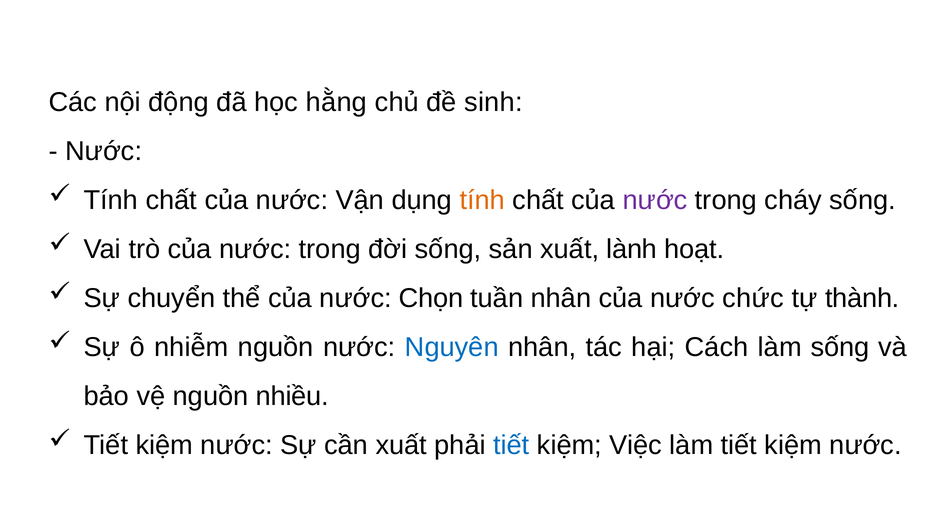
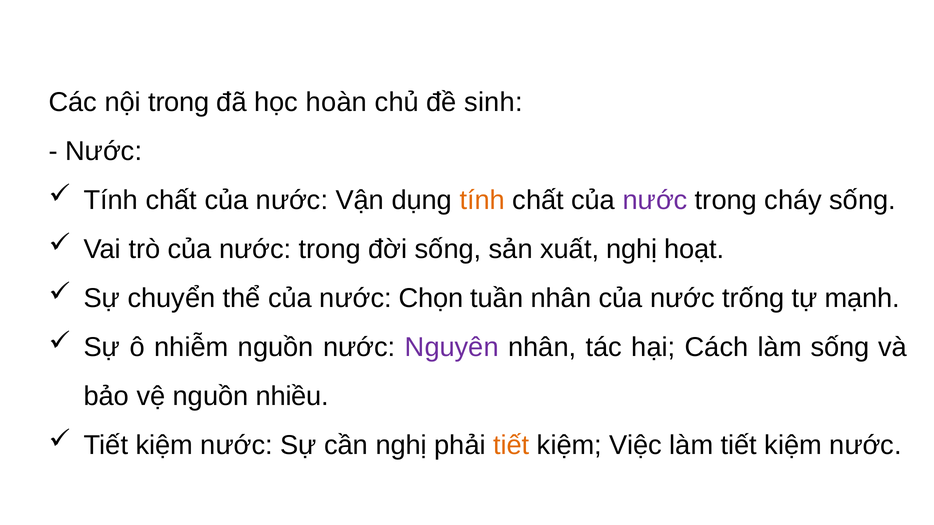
nội động: động -> trong
hằng: hằng -> hoàn
xuất lành: lành -> nghị
chức: chức -> trống
thành: thành -> mạnh
Nguyên colour: blue -> purple
cần xuất: xuất -> nghị
tiết at (511, 446) colour: blue -> orange
